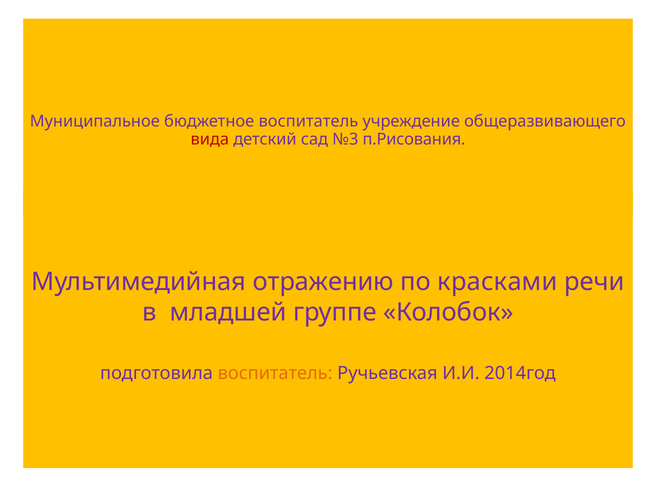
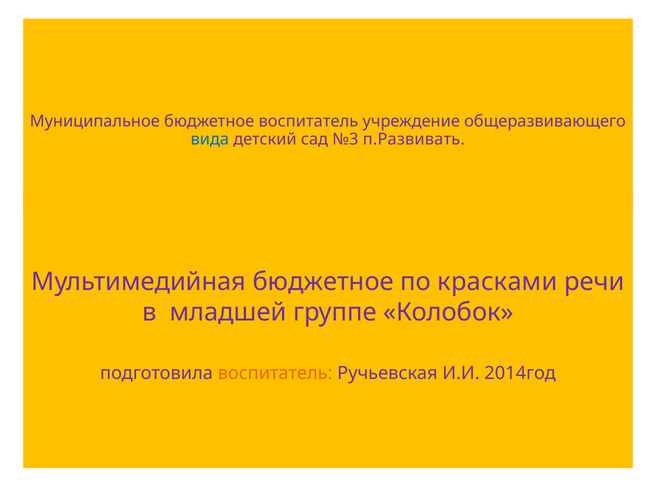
вида colour: red -> blue
п.Рисования: п.Рисования -> п.Развивать
Мультимедийная отражению: отражению -> бюджетное
